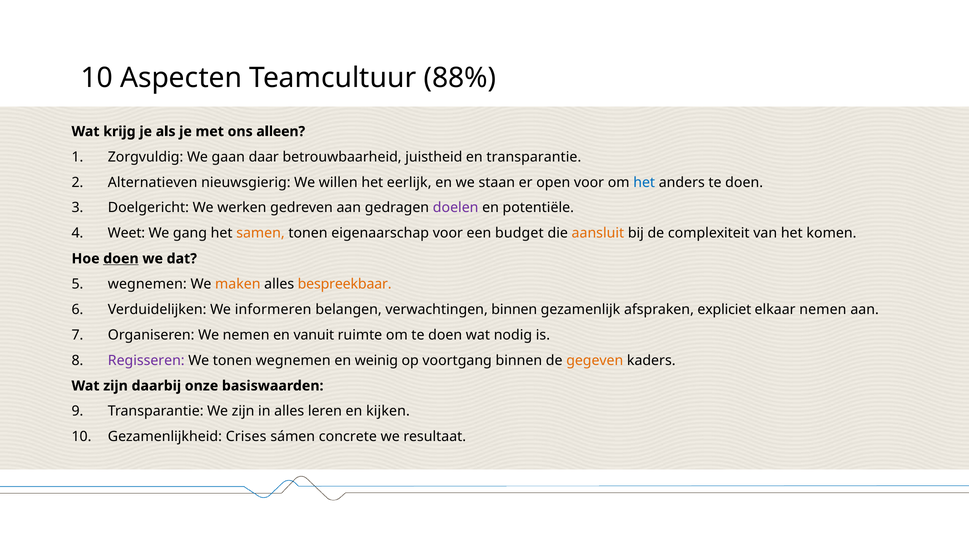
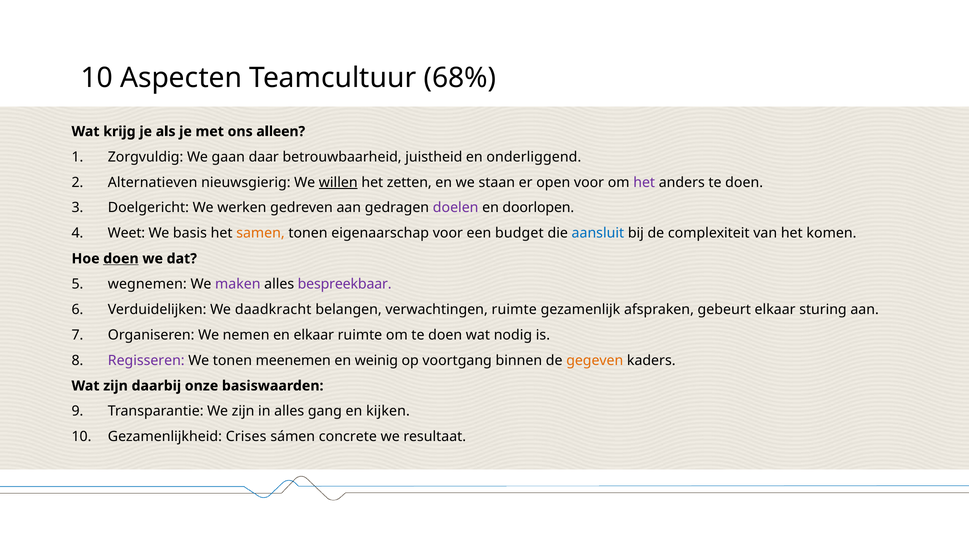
88%: 88% -> 68%
en transparantie: transparantie -> onderliggend
willen underline: none -> present
eerlijk: eerlijk -> zetten
het at (644, 182) colour: blue -> purple
potentiële: potentiële -> doorlopen
gang: gang -> basis
aansluit colour: orange -> blue
maken colour: orange -> purple
bespreekbaar colour: orange -> purple
informeren: informeren -> daadkracht
verwachtingen binnen: binnen -> ruimte
expliciet: expliciet -> gebeurt
elkaar nemen: nemen -> sturing
en vanuit: vanuit -> elkaar
tonen wegnemen: wegnemen -> meenemen
leren: leren -> gang
